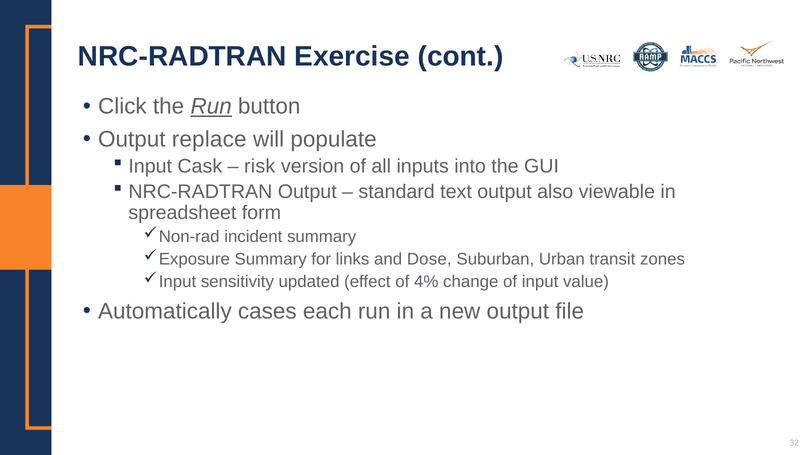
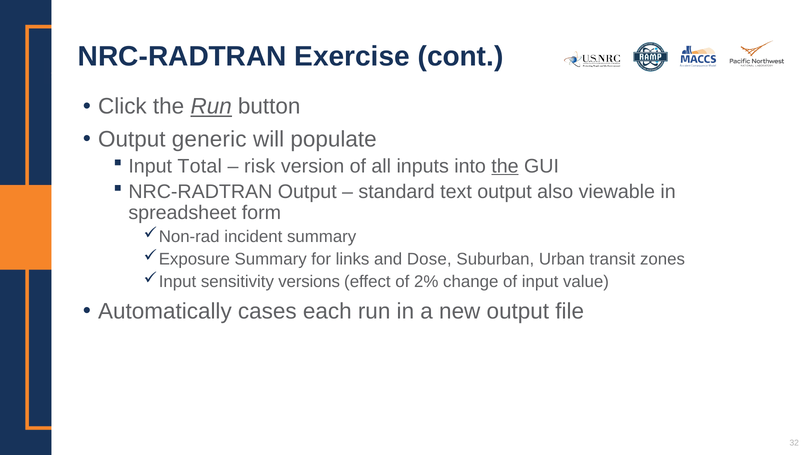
replace: replace -> generic
Cask: Cask -> Total
the at (505, 166) underline: none -> present
updated: updated -> versions
4%: 4% -> 2%
